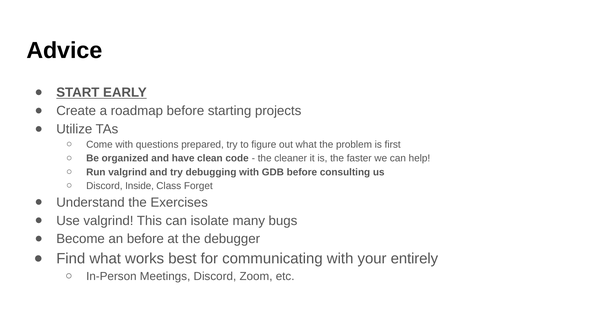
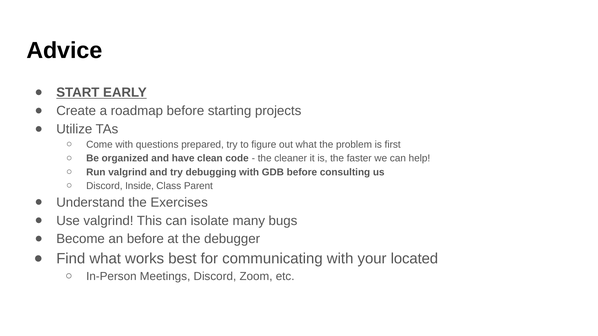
Forget: Forget -> Parent
entirely: entirely -> located
